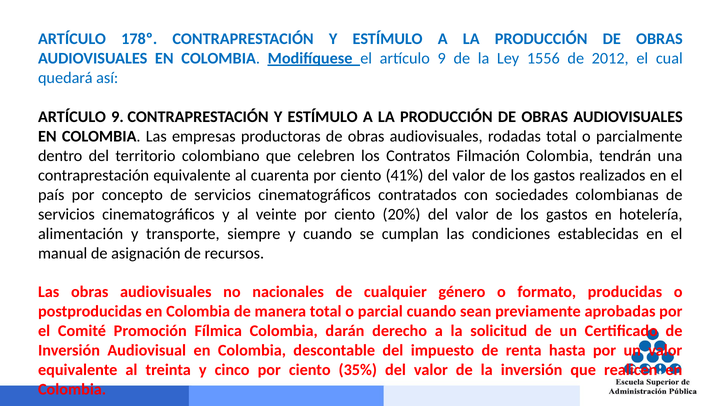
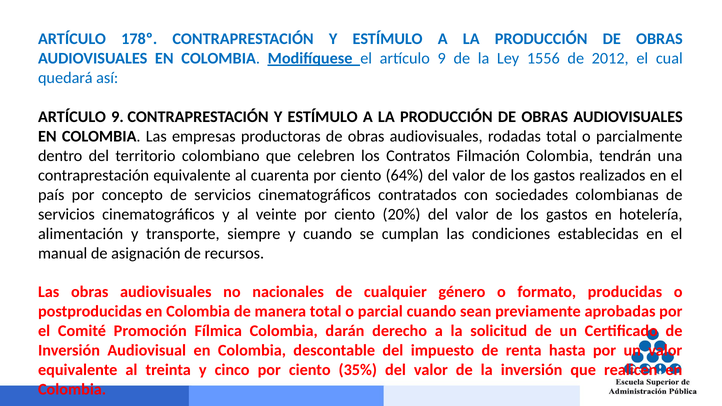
41%: 41% -> 64%
